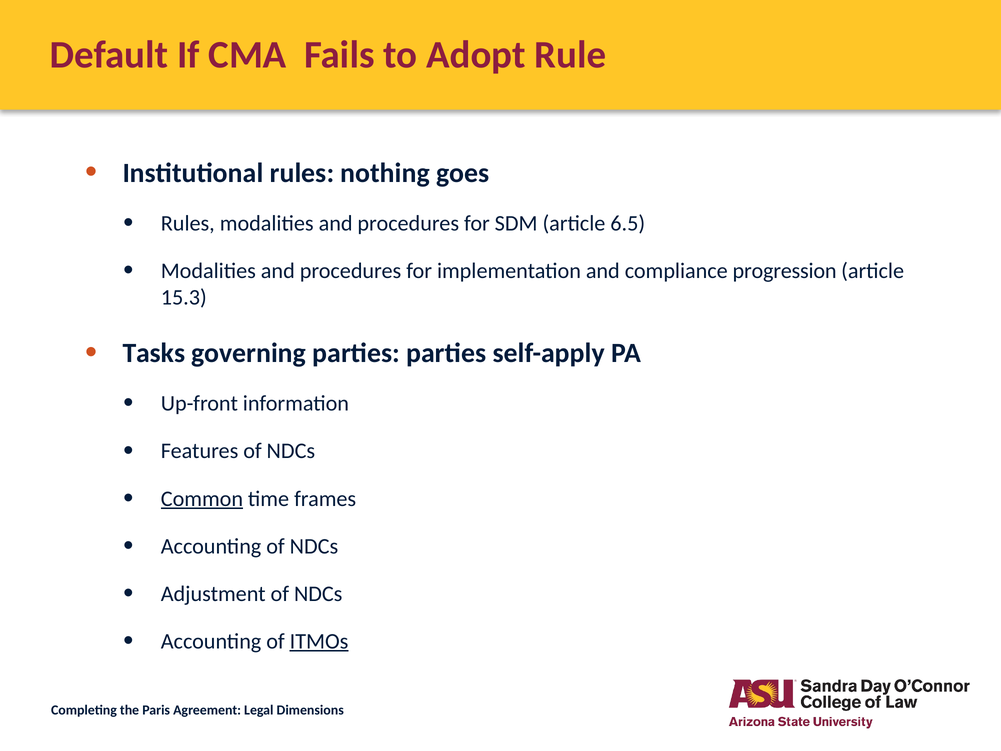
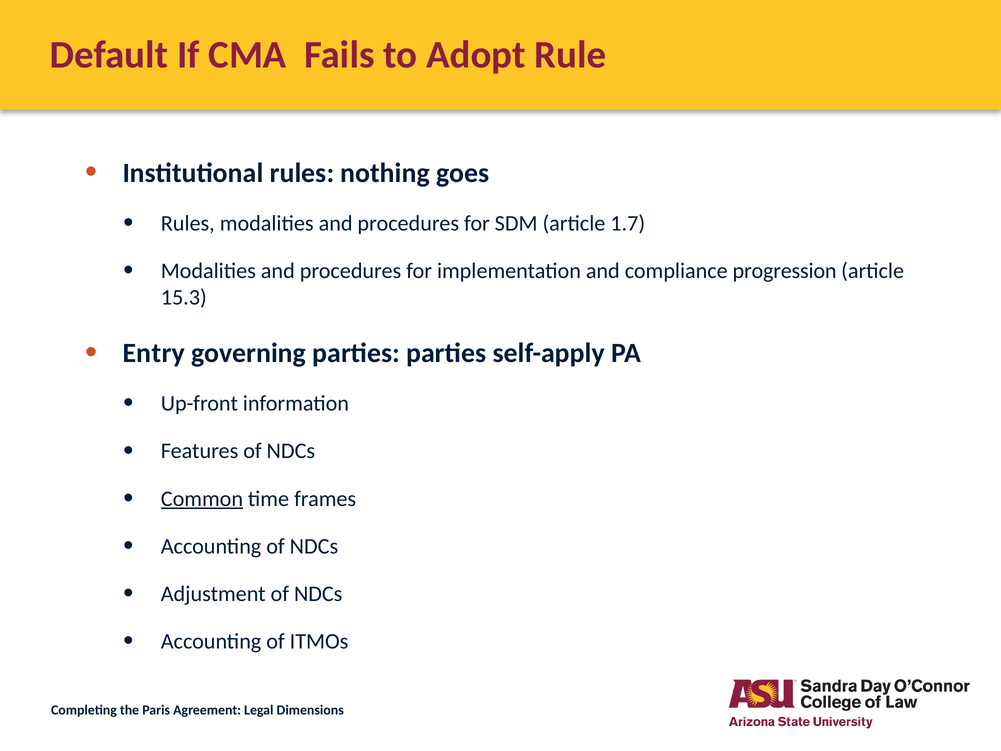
6.5: 6.5 -> 1.7
Tasks: Tasks -> Entry
ITMOs underline: present -> none
